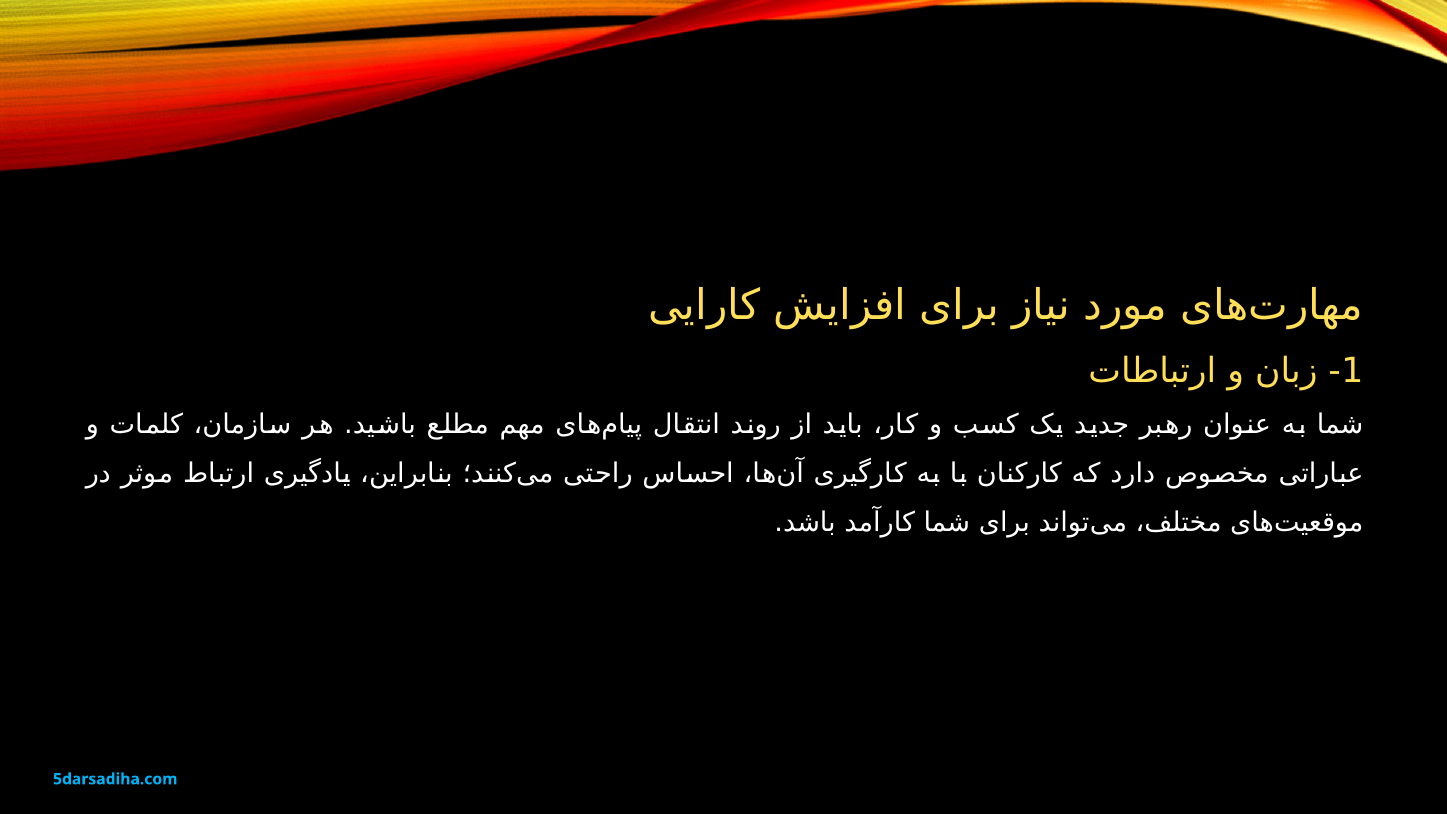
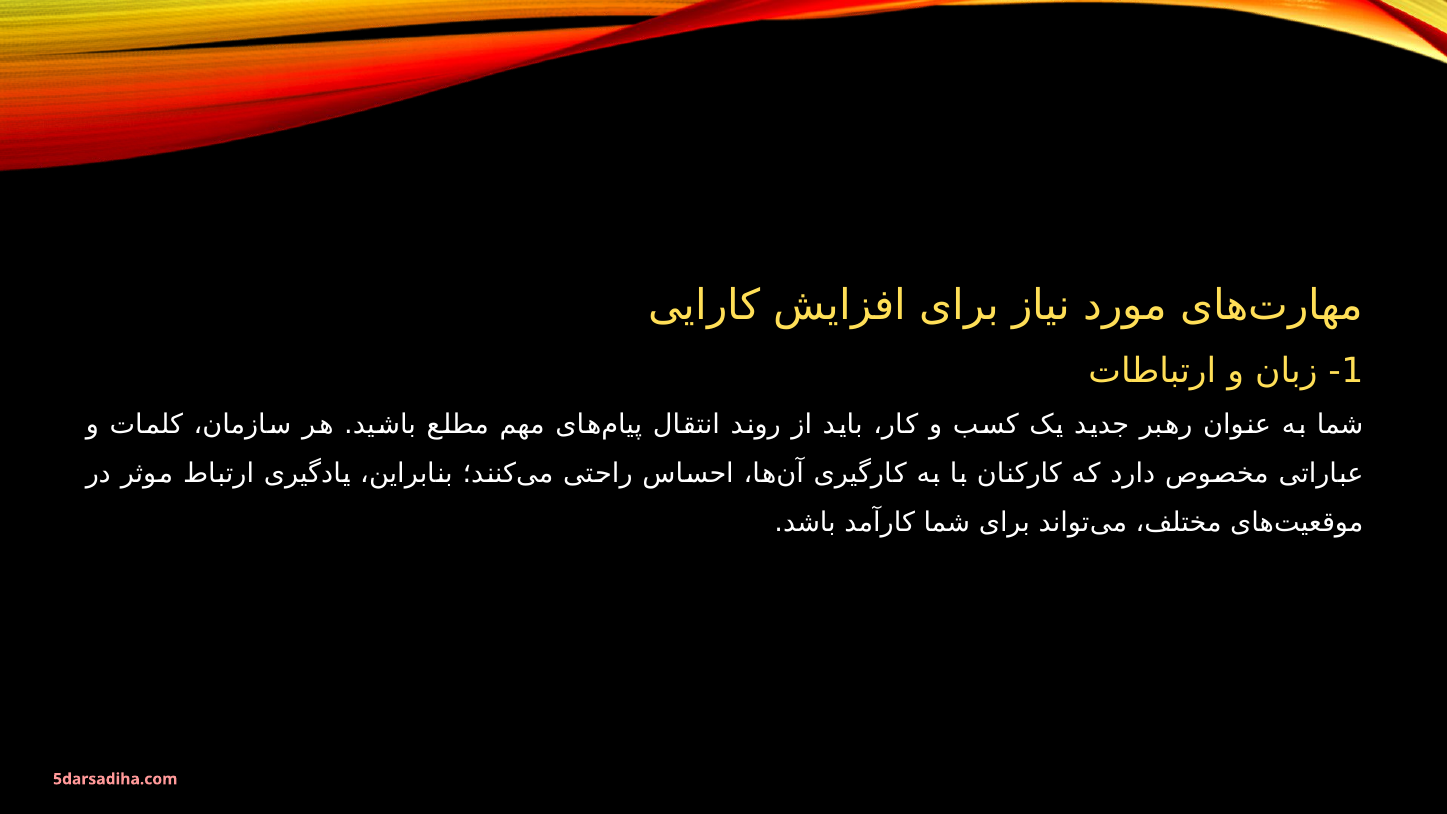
5darsadiha.com colour: light blue -> pink
